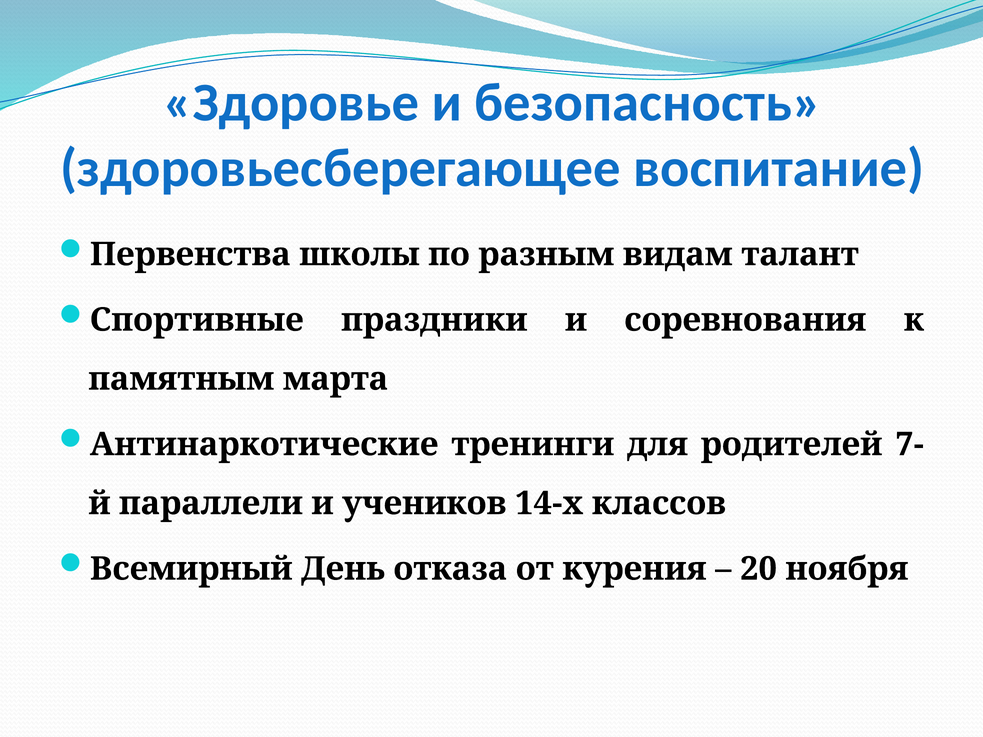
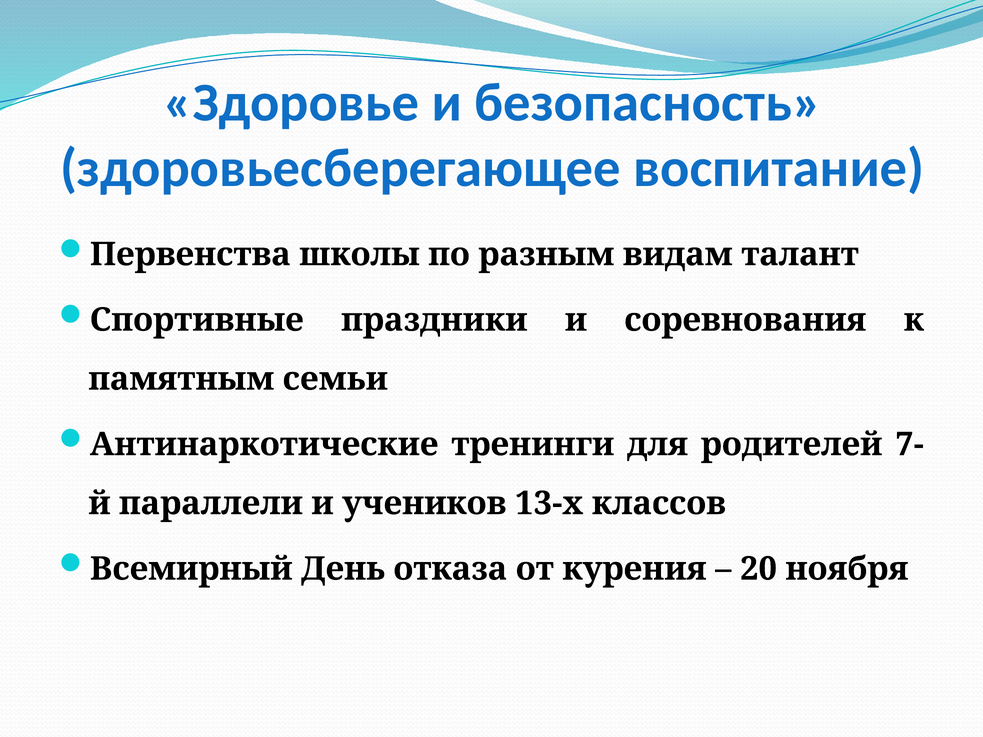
марта: марта -> семьи
14-х: 14-х -> 13-х
